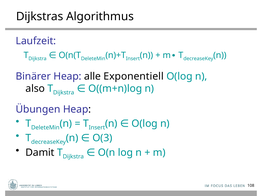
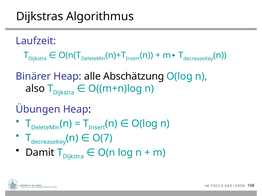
Exponentiell: Exponentiell -> Abschätzung
O(3: O(3 -> O(7
